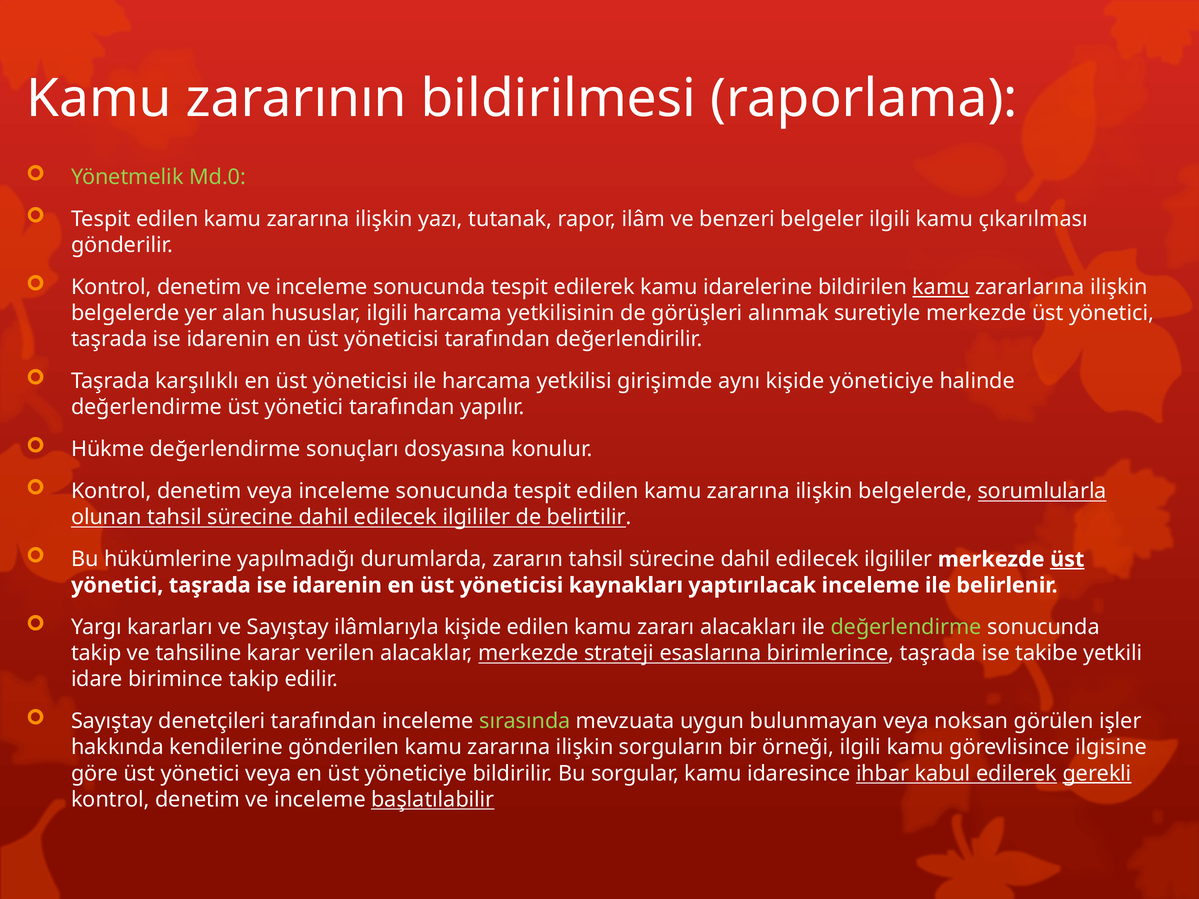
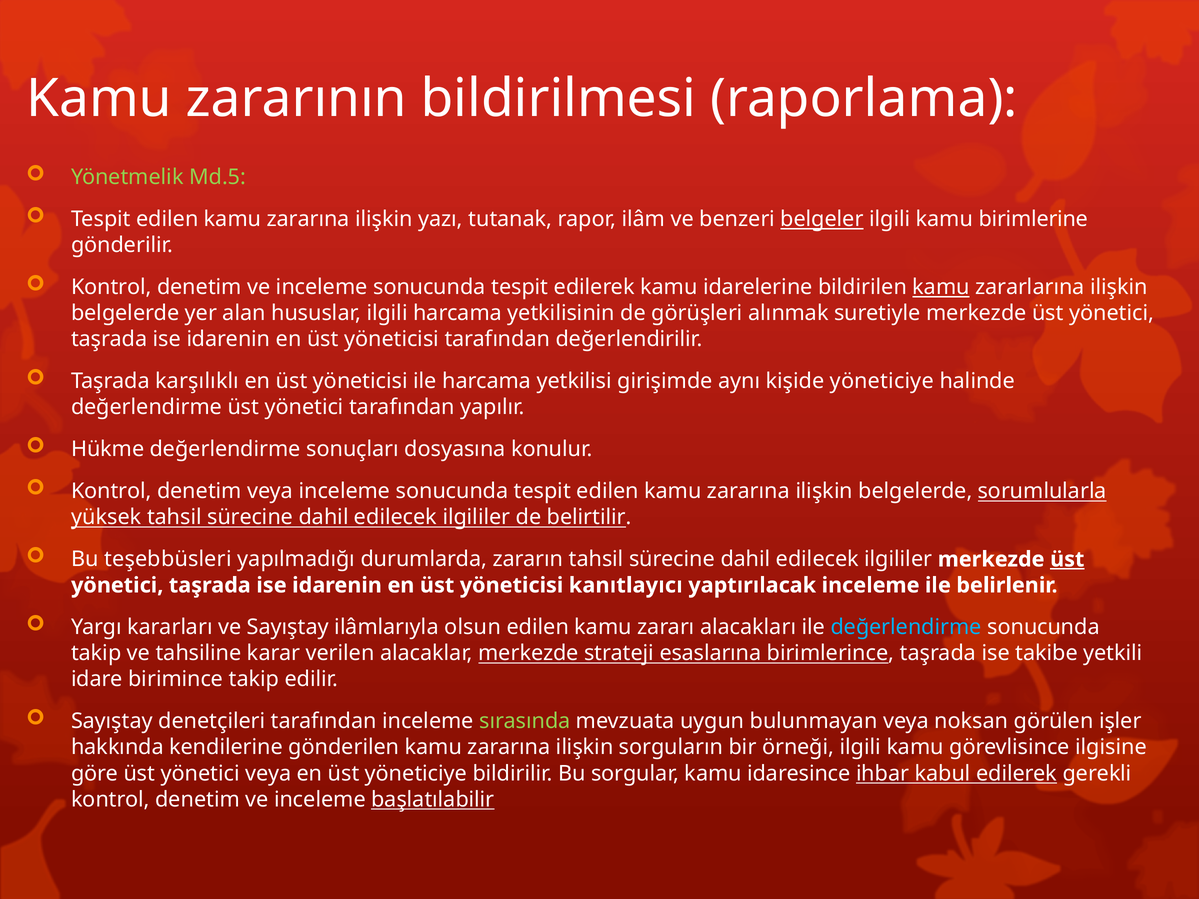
Md.0: Md.0 -> Md.5
belgeler underline: none -> present
çıkarılması: çıkarılması -> birimlerine
olunan: olunan -> yüksek
hükümlerine: hükümlerine -> teşebbüsleri
kaynakları: kaynakları -> kanıtlayıcı
ilâmlarıyla kişide: kişide -> olsun
değerlendirme at (906, 628) colour: light green -> light blue
gerekli underline: present -> none
